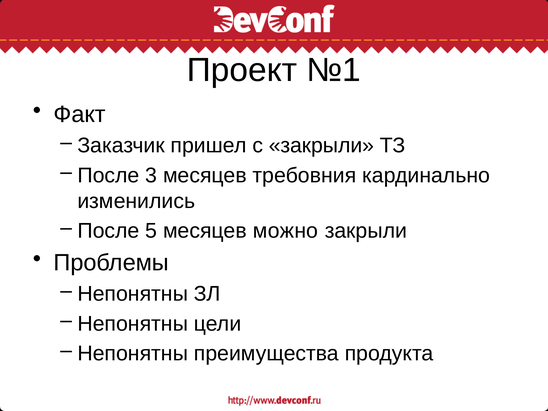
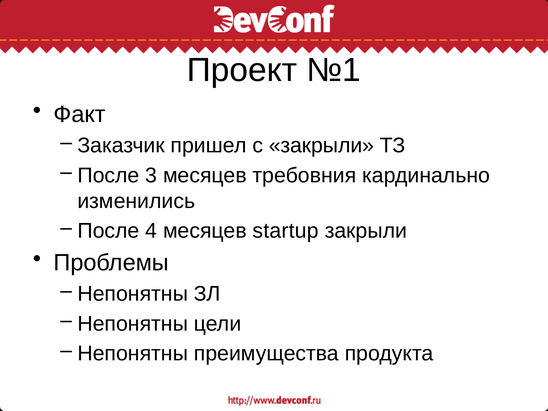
5: 5 -> 4
можно: можно -> startup
